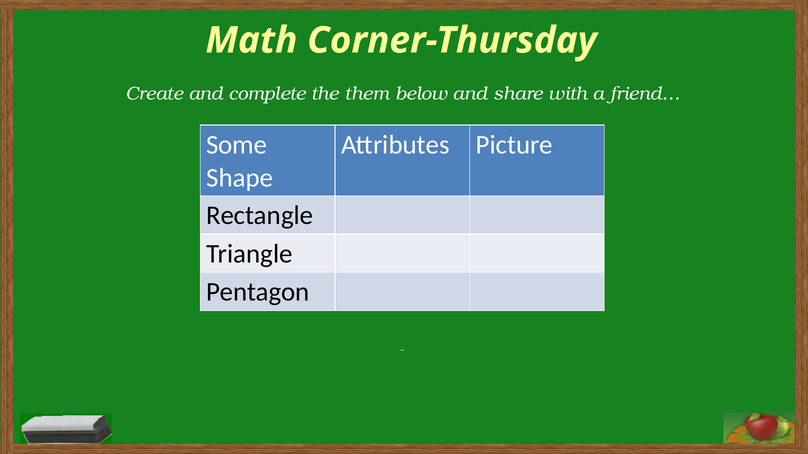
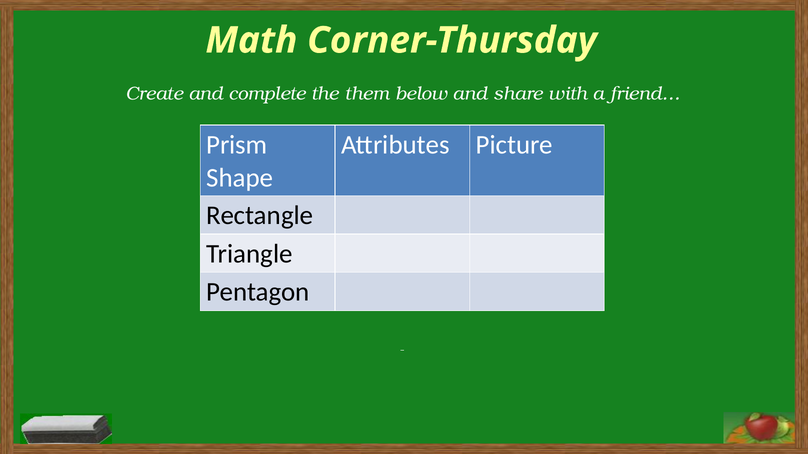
Some: Some -> Prism
